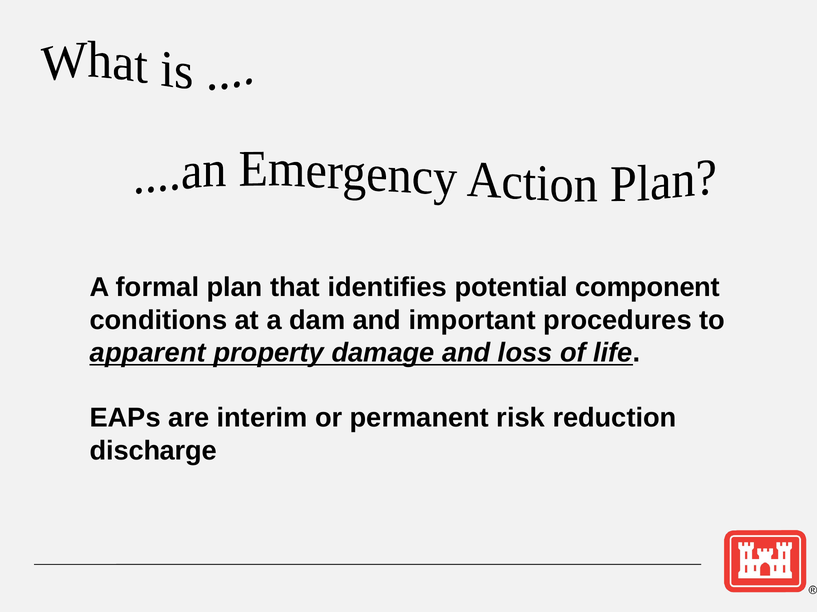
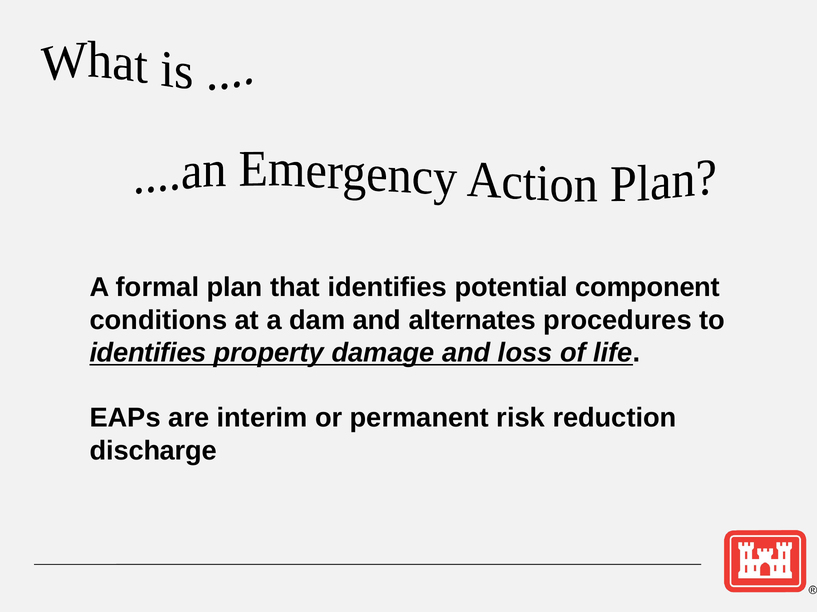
important: important -> alternates
apparent at (148, 353): apparent -> identifies
